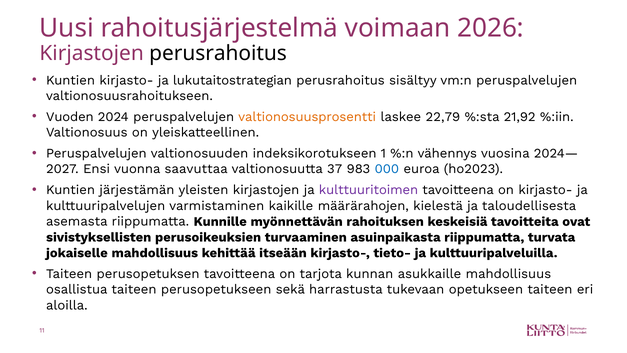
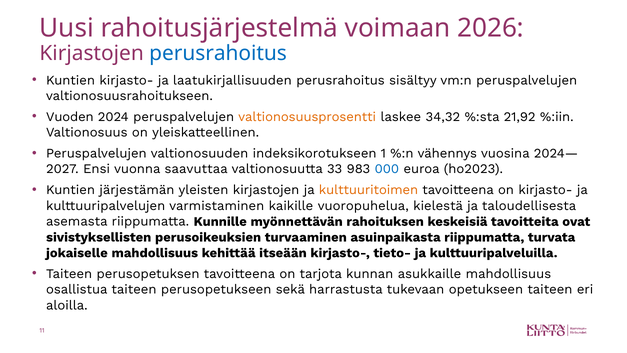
perusrahoitus at (218, 54) colour: black -> blue
lukutaitostrategian: lukutaitostrategian -> laatukirjallisuuden
22,79: 22,79 -> 34,32
37: 37 -> 33
kulttuuritoimen colour: purple -> orange
määrärahojen: määrärahojen -> vuoropuhelua
